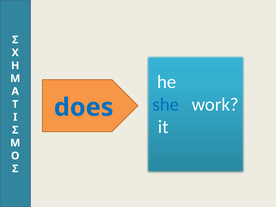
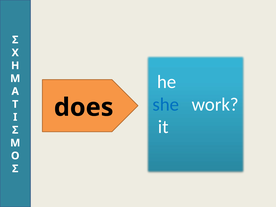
does colour: blue -> black
